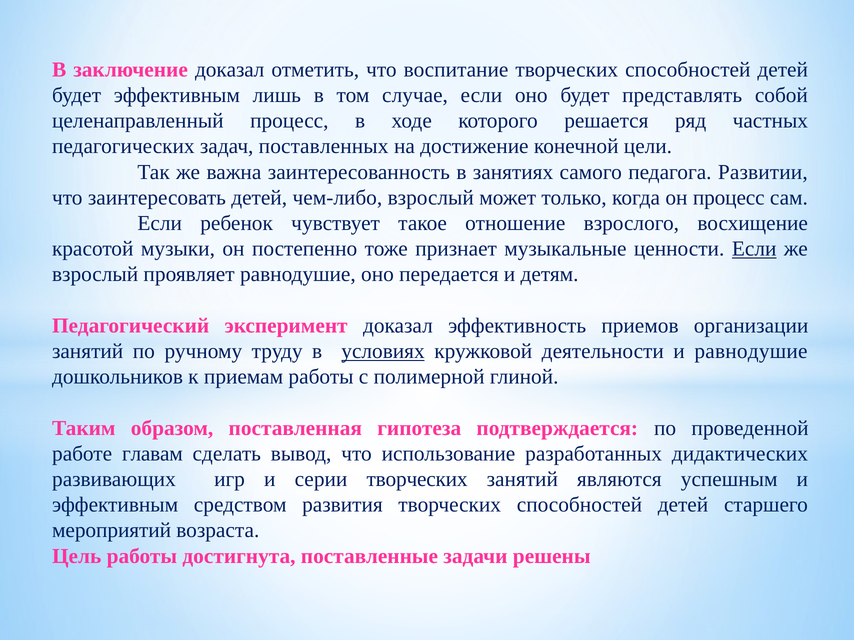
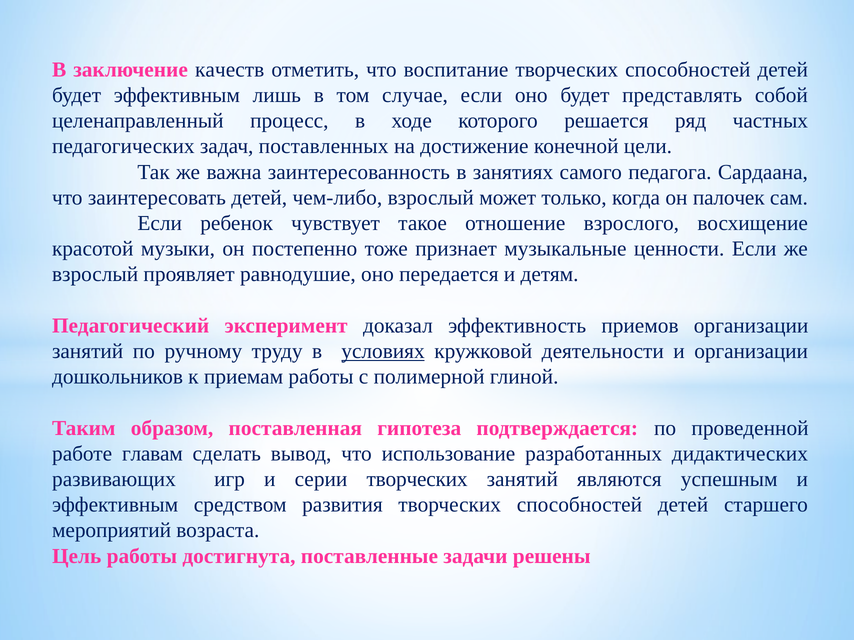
заключение доказал: доказал -> качеств
Развитии: Развитии -> Сардаана
он процесс: процесс -> палочек
Если at (754, 249) underline: present -> none
и равнодушие: равнодушие -> организации
